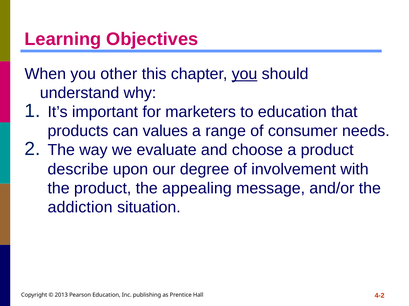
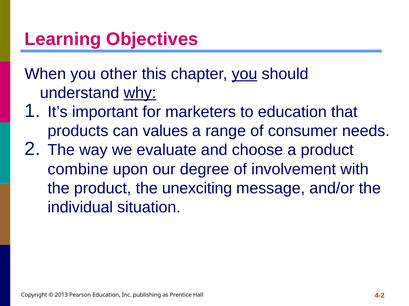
why underline: none -> present
describe: describe -> combine
appealing: appealing -> unexciting
addiction: addiction -> individual
